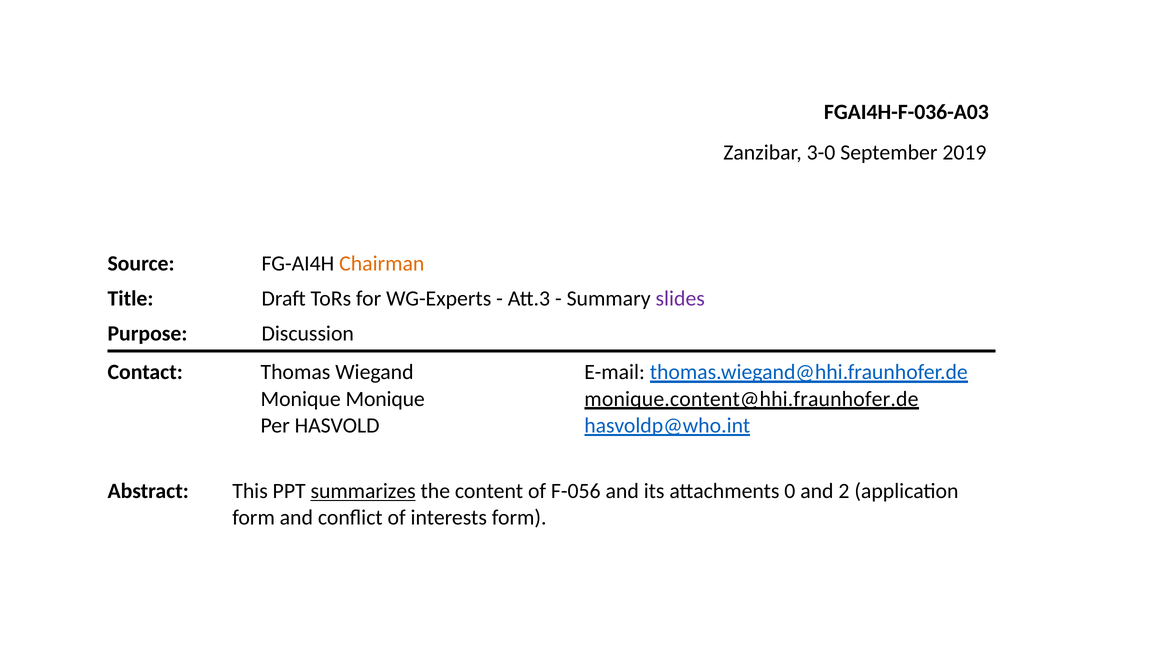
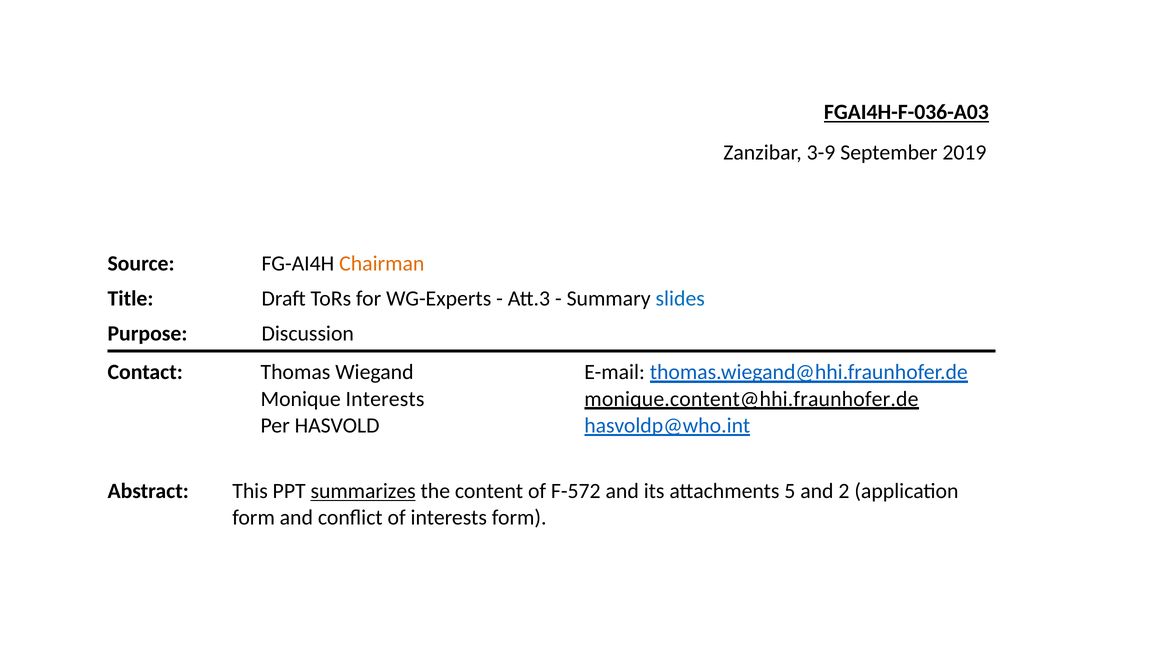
FGAI4H-F-036-A03 underline: none -> present
3-0: 3-0 -> 3-9
slides colour: purple -> blue
Monique Monique: Monique -> Interests
F-056: F-056 -> F-572
0: 0 -> 5
